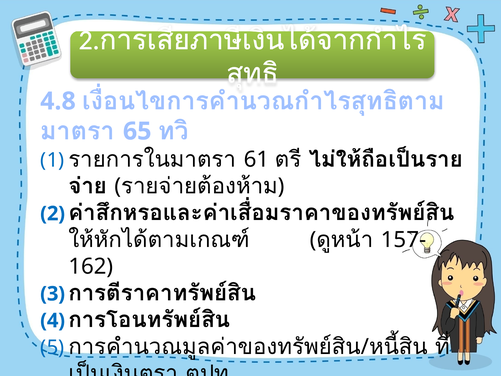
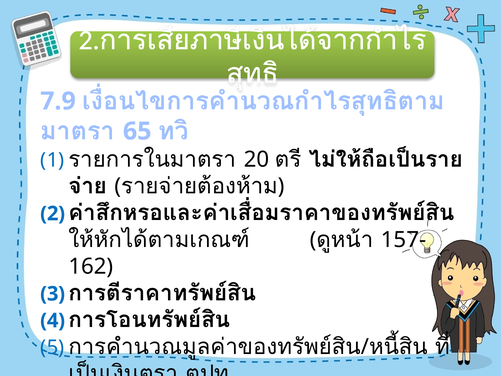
4.8: 4.8 -> 7.9
61: 61 -> 20
